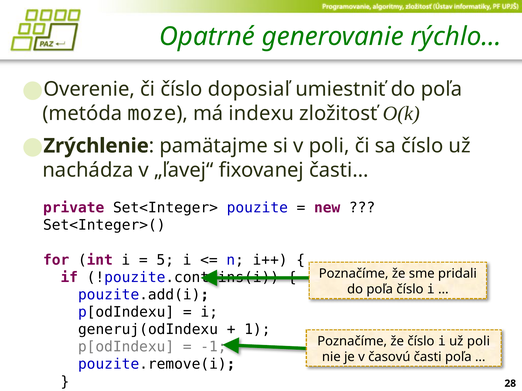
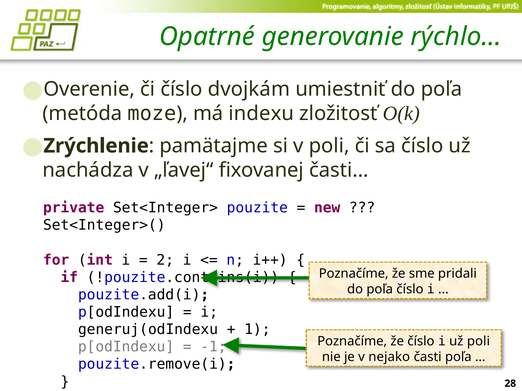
doposiaľ: doposiaľ -> dvojkám
5: 5 -> 2
časovú: časovú -> nejako
